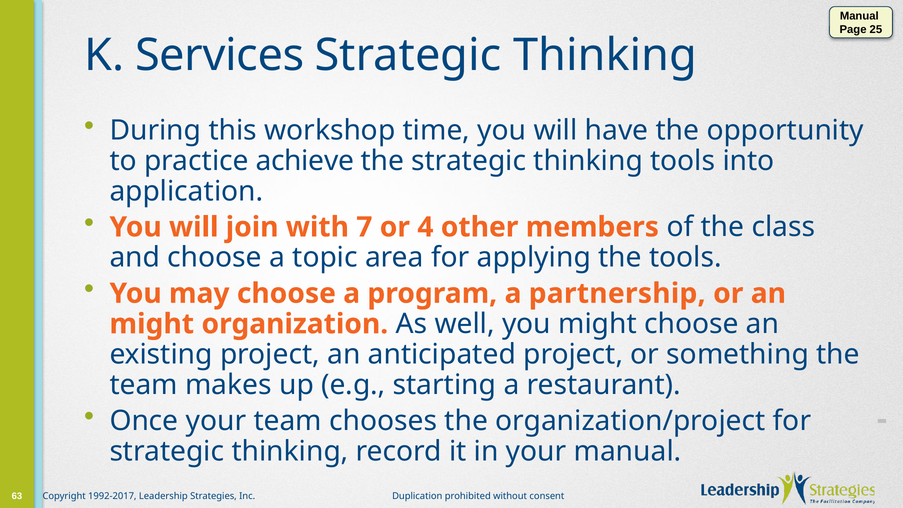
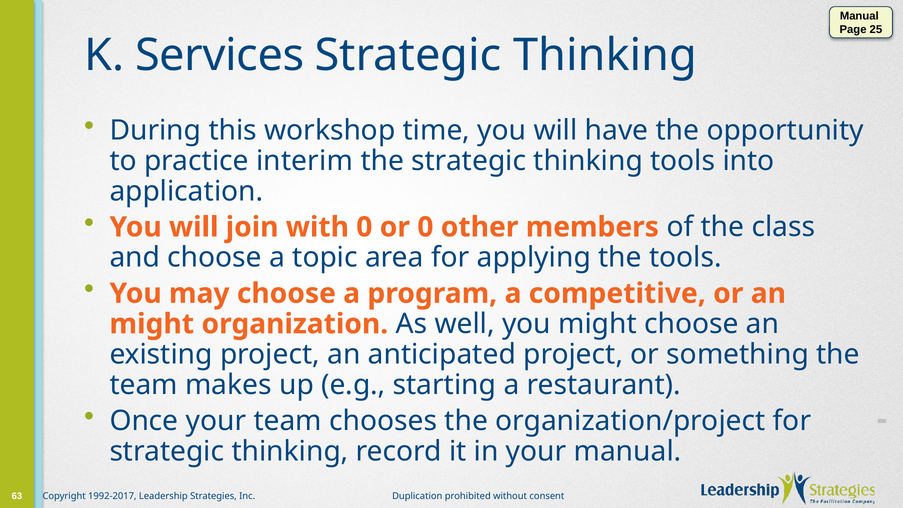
achieve: achieve -> interim
with 7: 7 -> 0
or 4: 4 -> 0
partnership: partnership -> competitive
